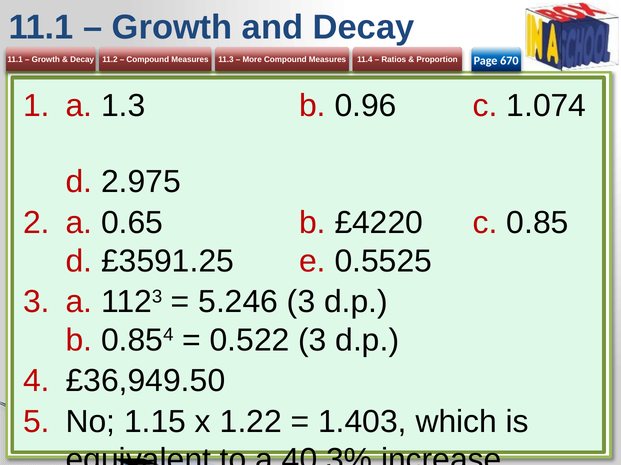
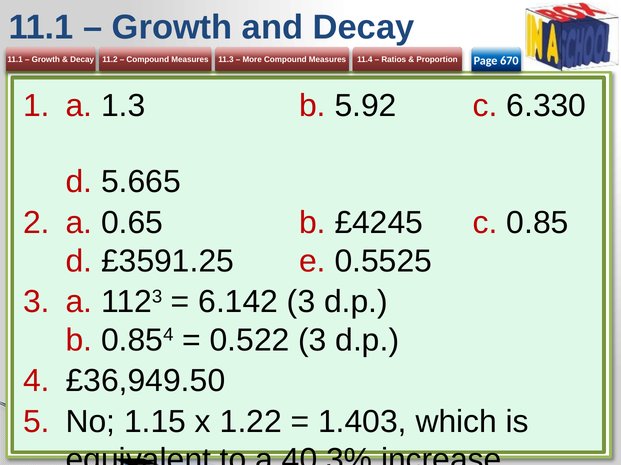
0.96: 0.96 -> 5.92
1.074: 1.074 -> 6.330
2.975: 2.975 -> 5.665
£4220: £4220 -> £4245
5.246: 5.246 -> 6.142
